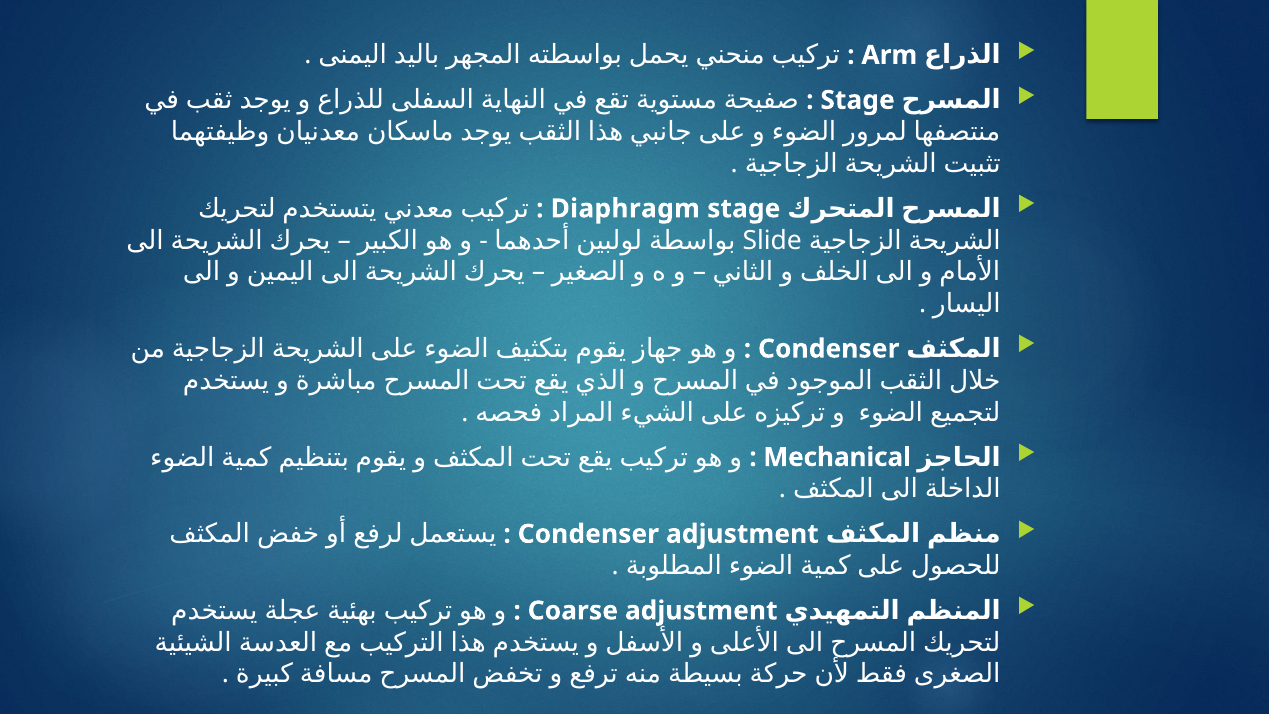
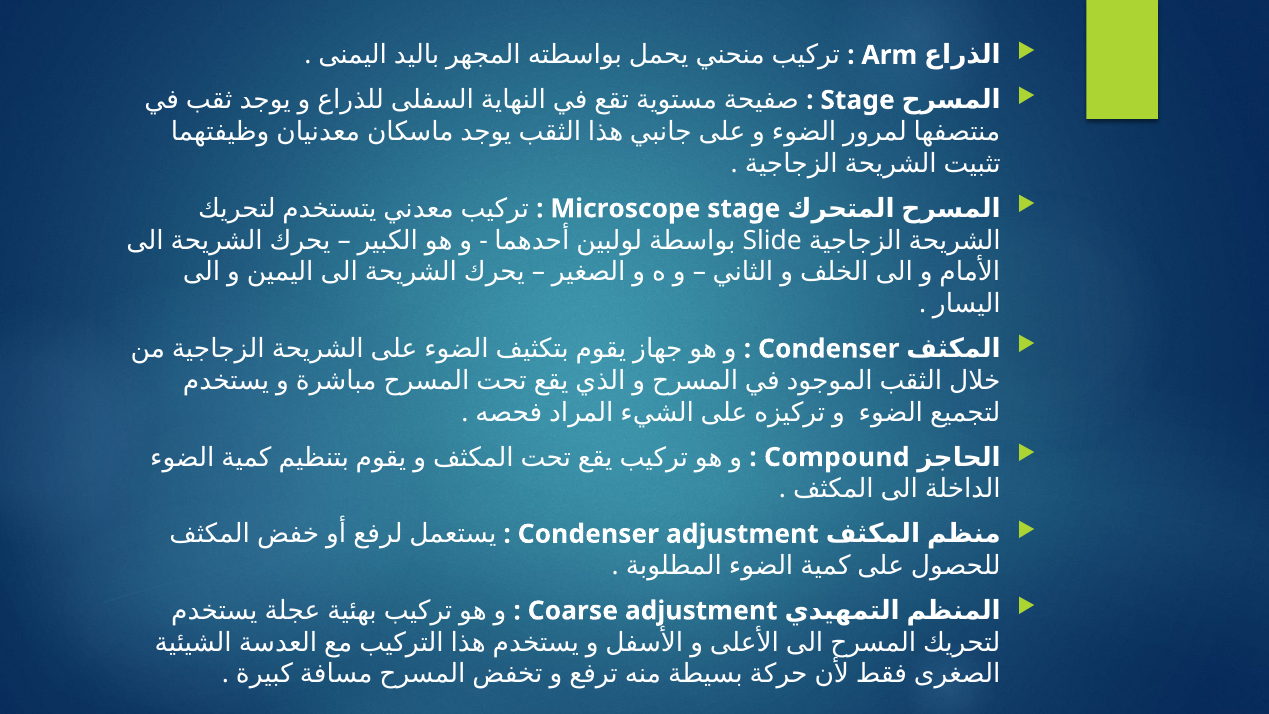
Diaphragm: Diaphragm -> Microscope
Mechanical: Mechanical -> Compound
